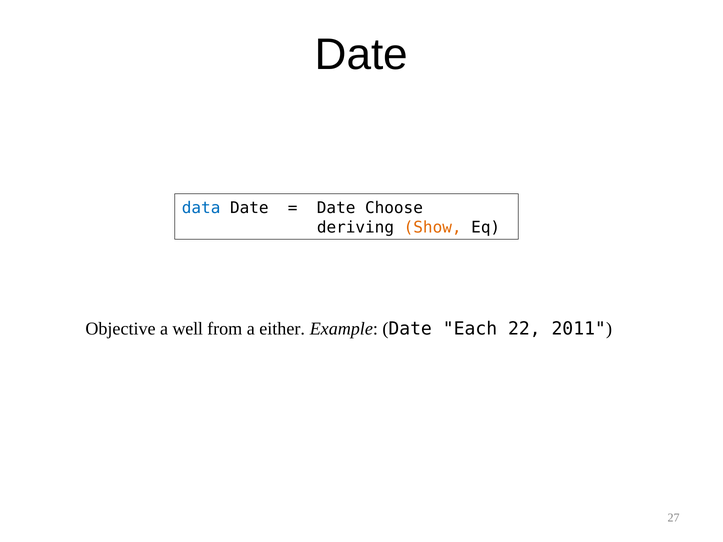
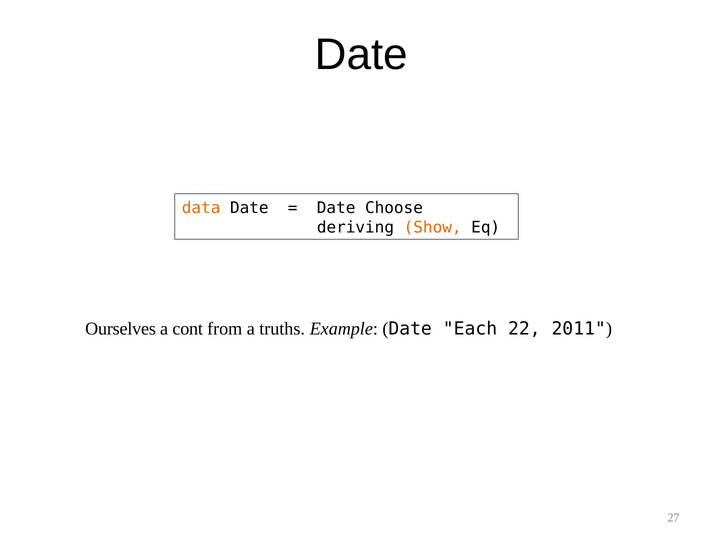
data colour: blue -> orange
Objective: Objective -> Ourselves
well: well -> cont
either: either -> truths
